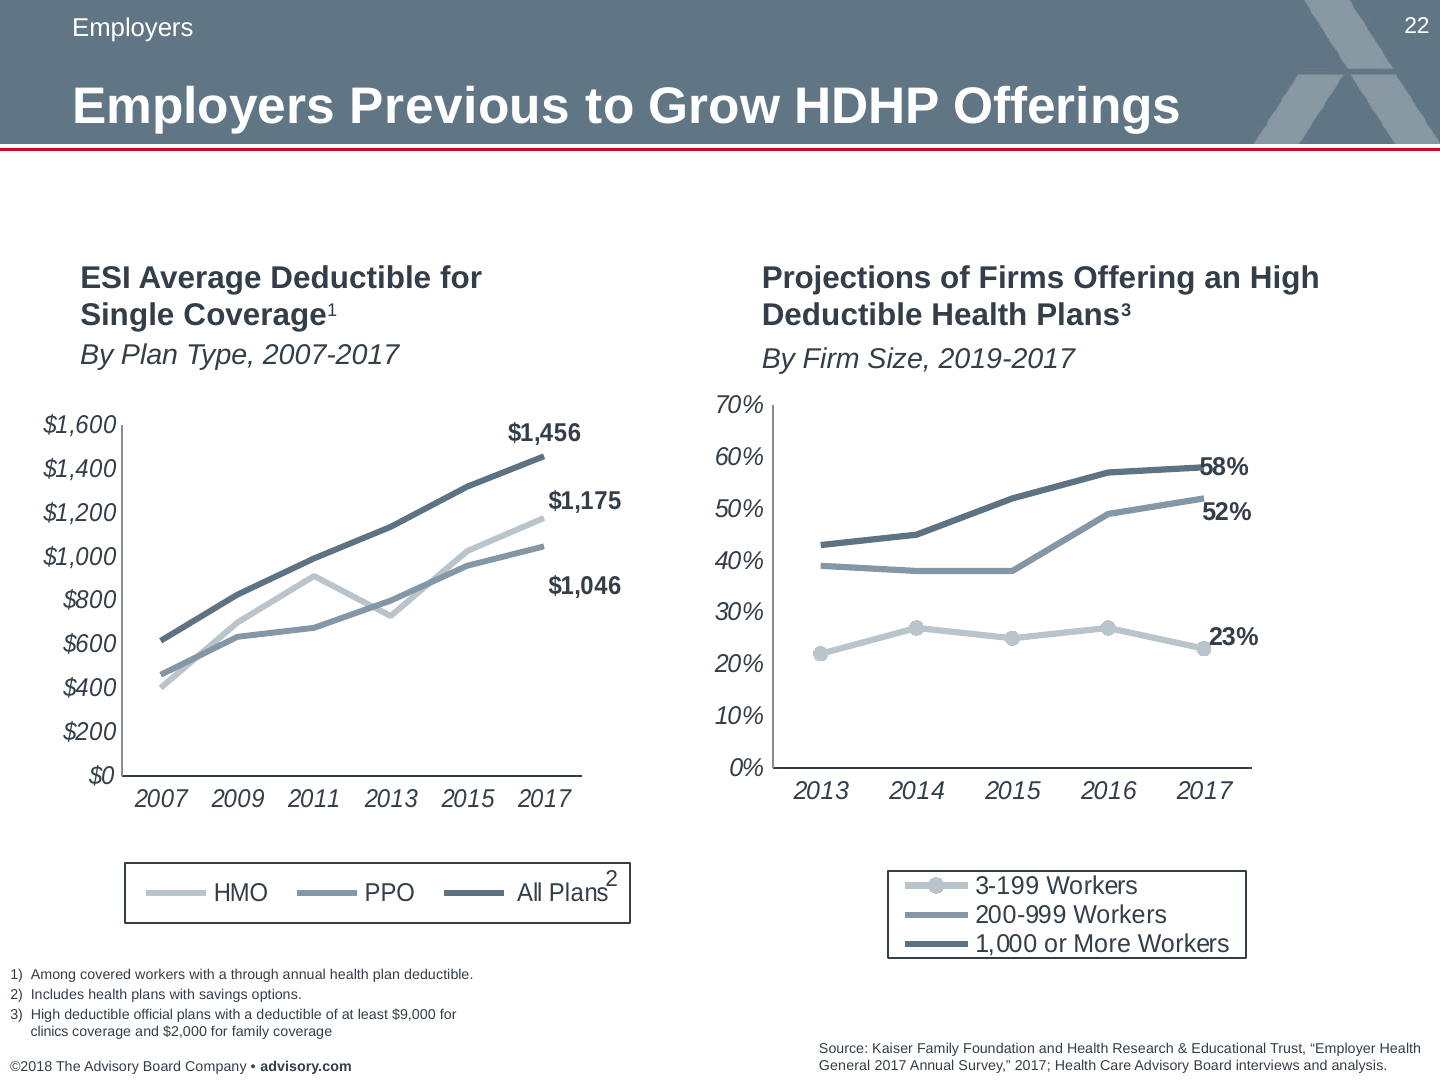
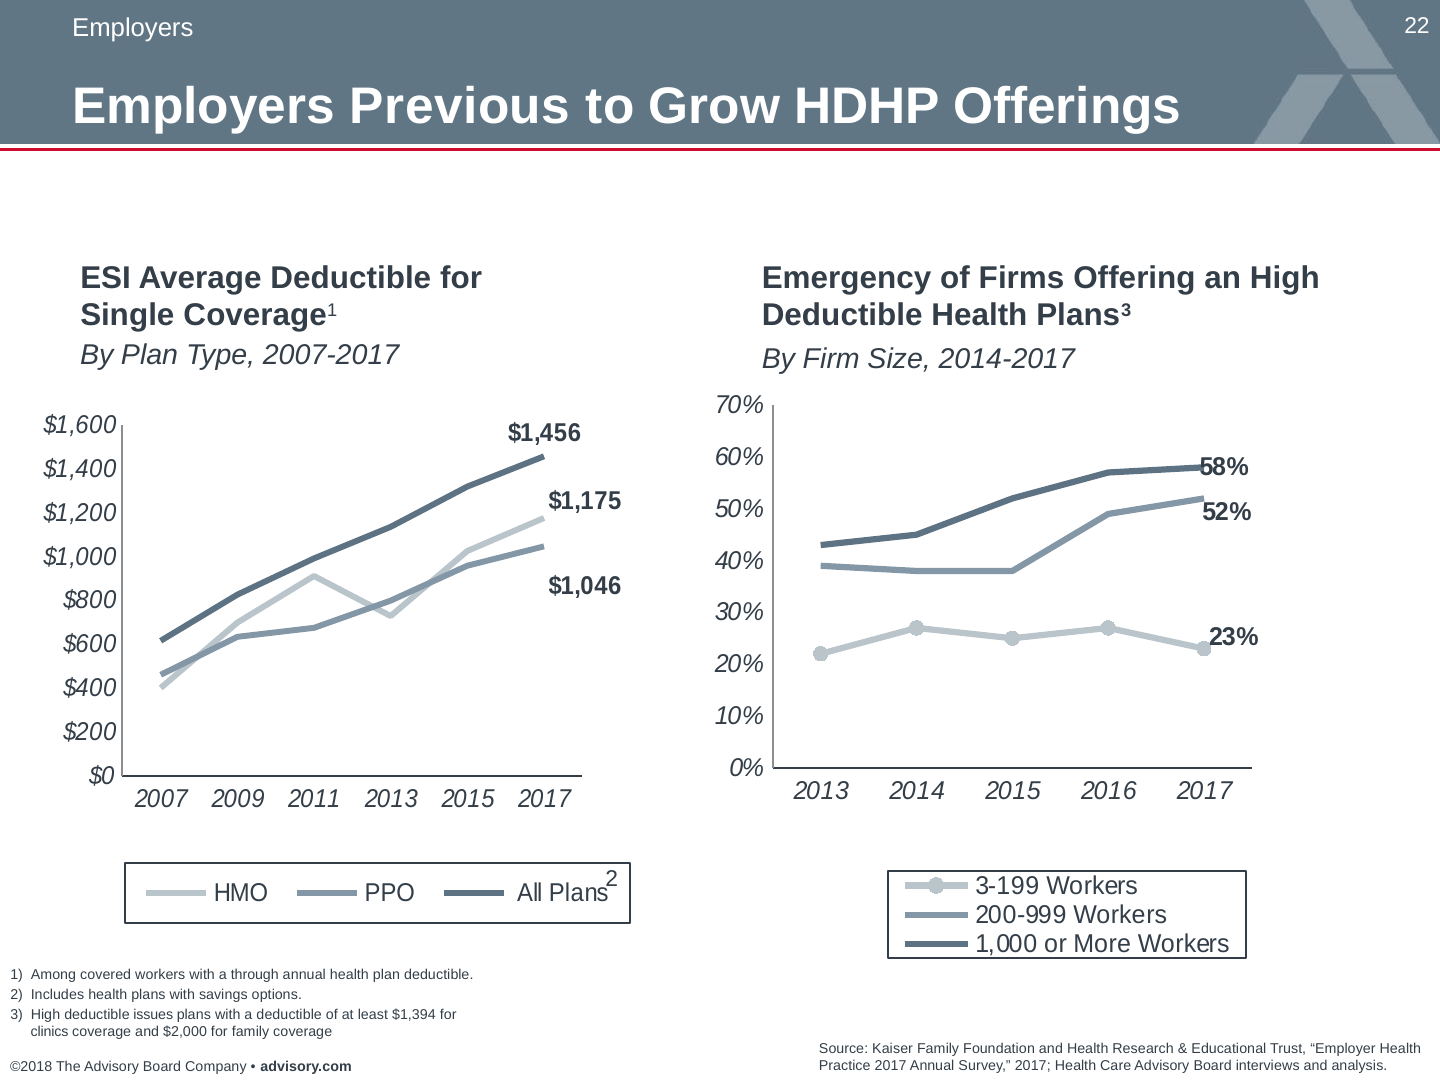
Projections: Projections -> Emergency
2019-2017: 2019-2017 -> 2014-2017
official: official -> issues
$9,000: $9,000 -> $1,394
General: General -> Practice
